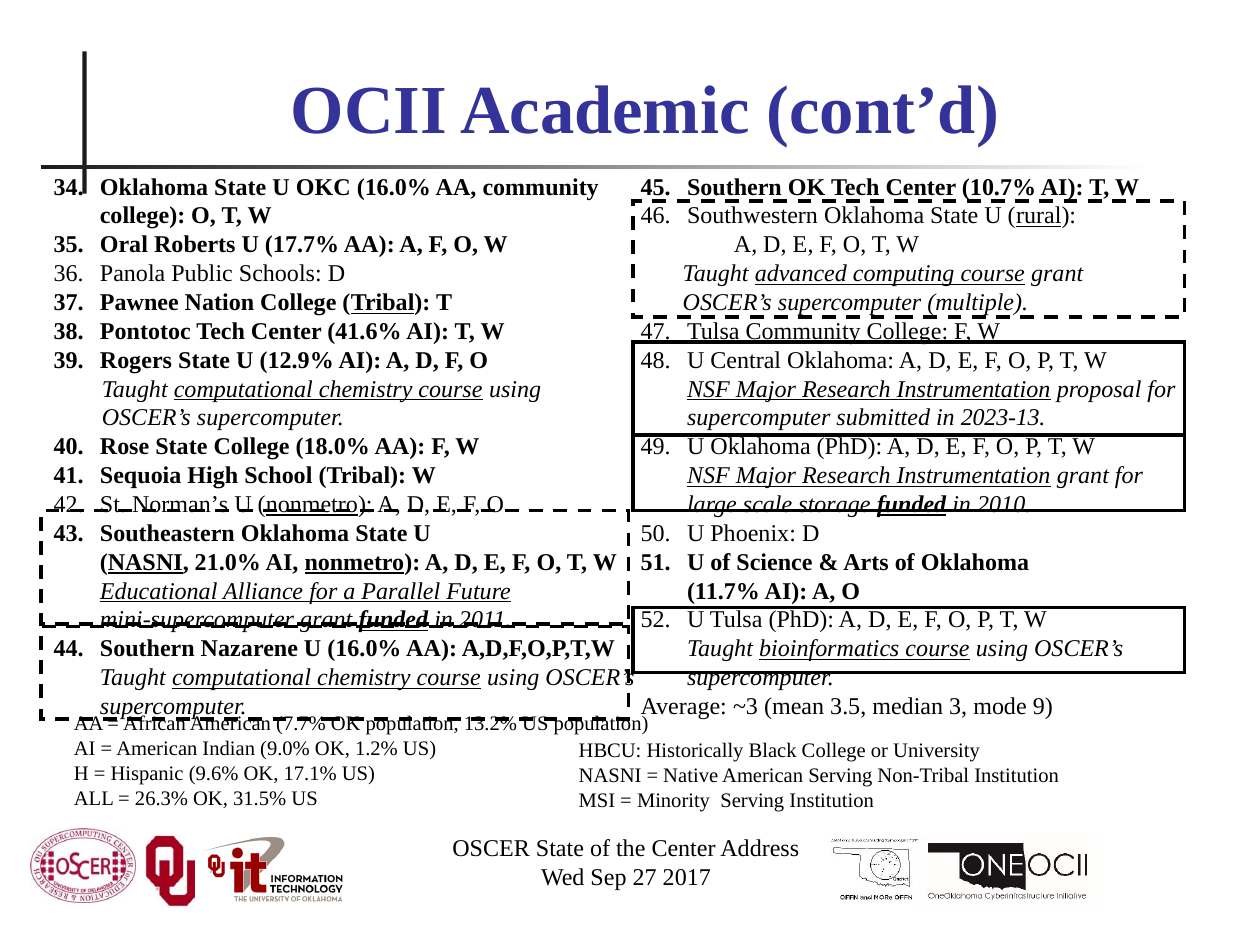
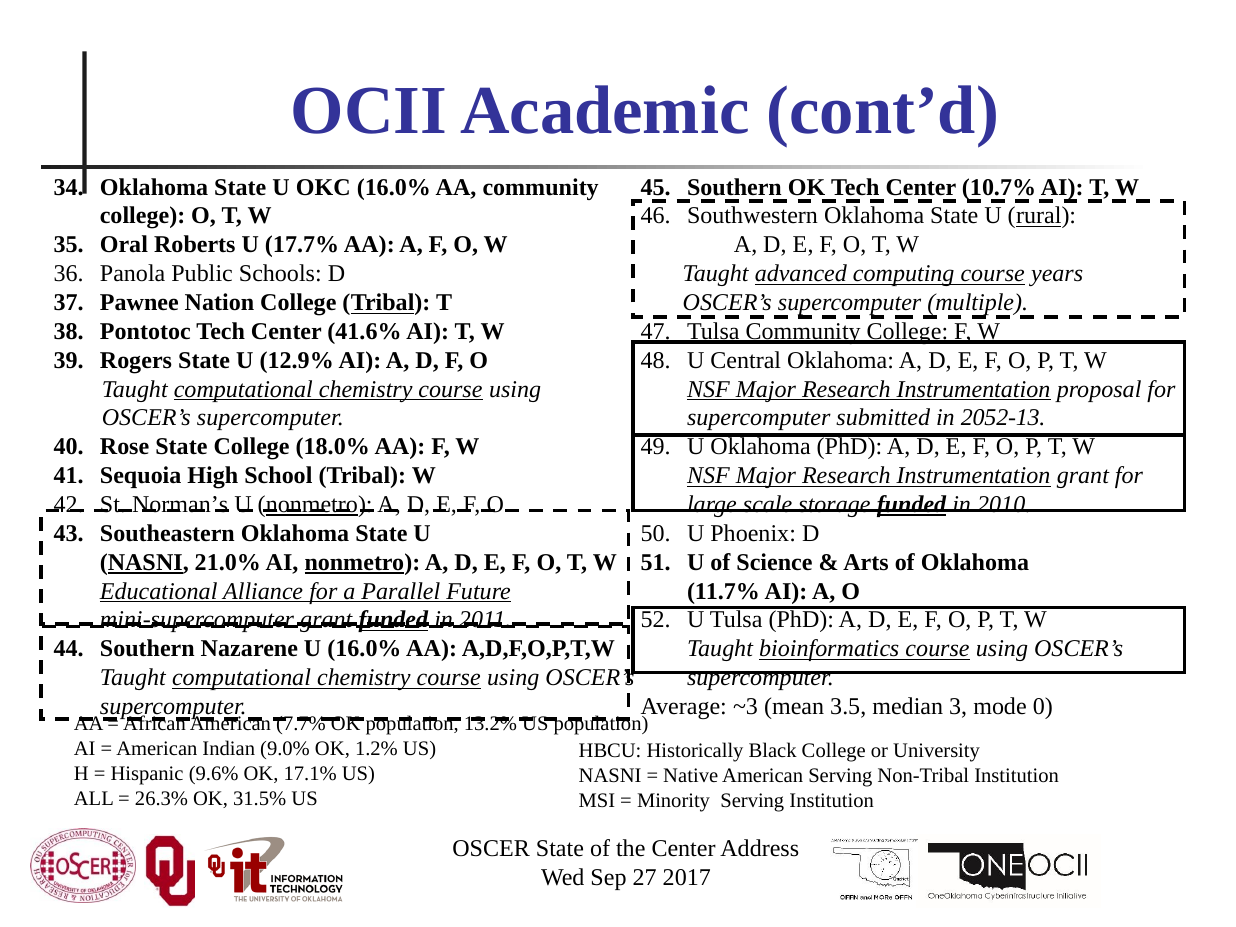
course grant: grant -> years
2023-13: 2023-13 -> 2052-13
9: 9 -> 0
